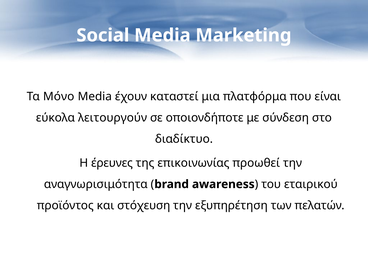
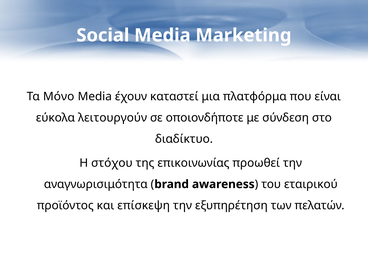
έρευνες: έρευνες -> στόχου
στόχευση: στόχευση -> επίσκεψη
